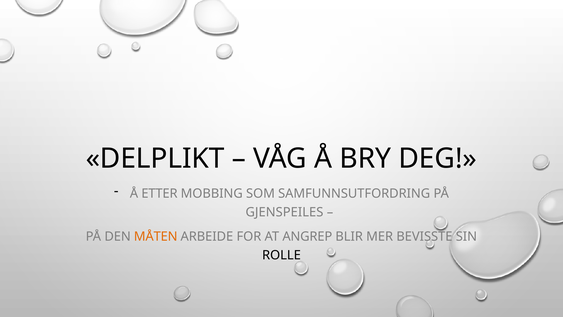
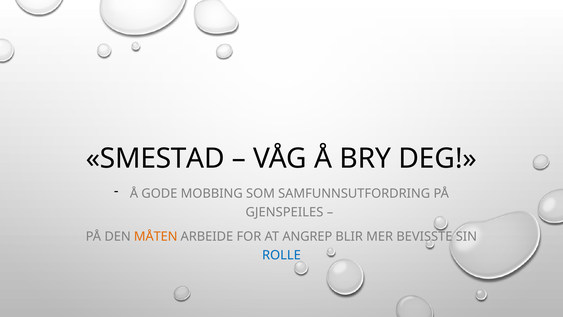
DELPLIKT: DELPLIKT -> SMESTAD
ETTER: ETTER -> GODE
ROLLE colour: black -> blue
